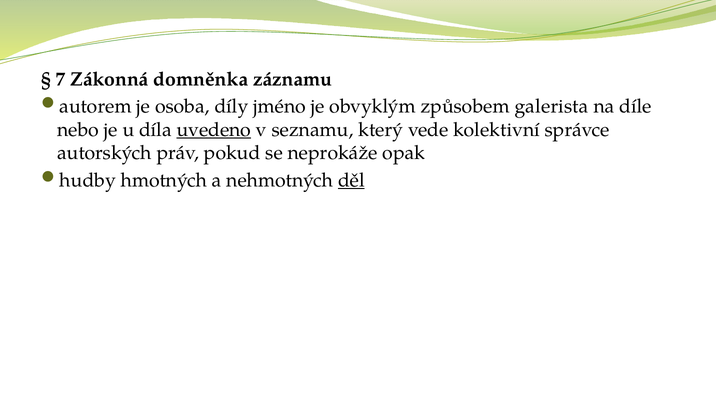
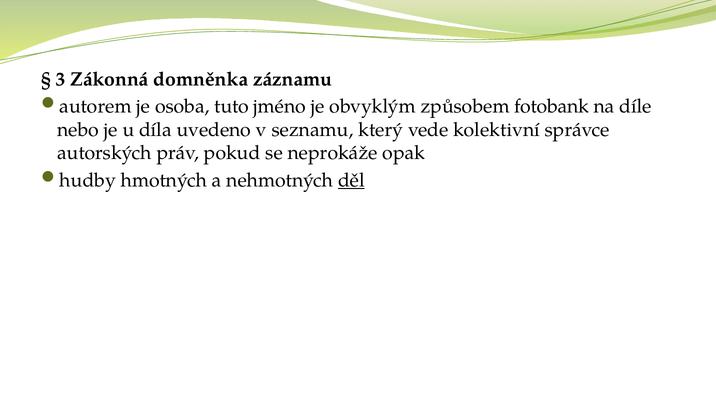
7: 7 -> 3
díly: díly -> tuto
galerista: galerista -> fotobank
uvedeno underline: present -> none
